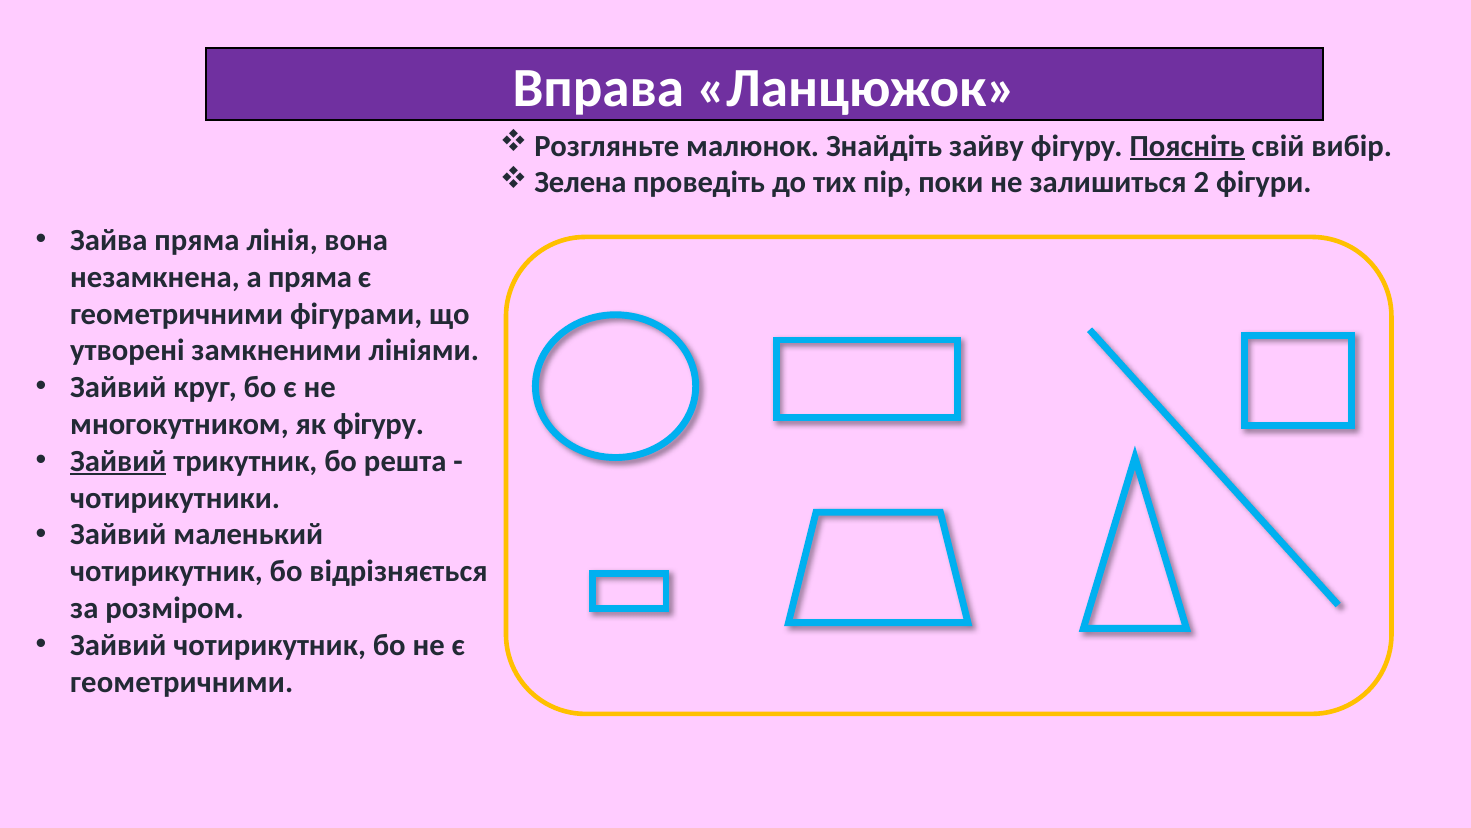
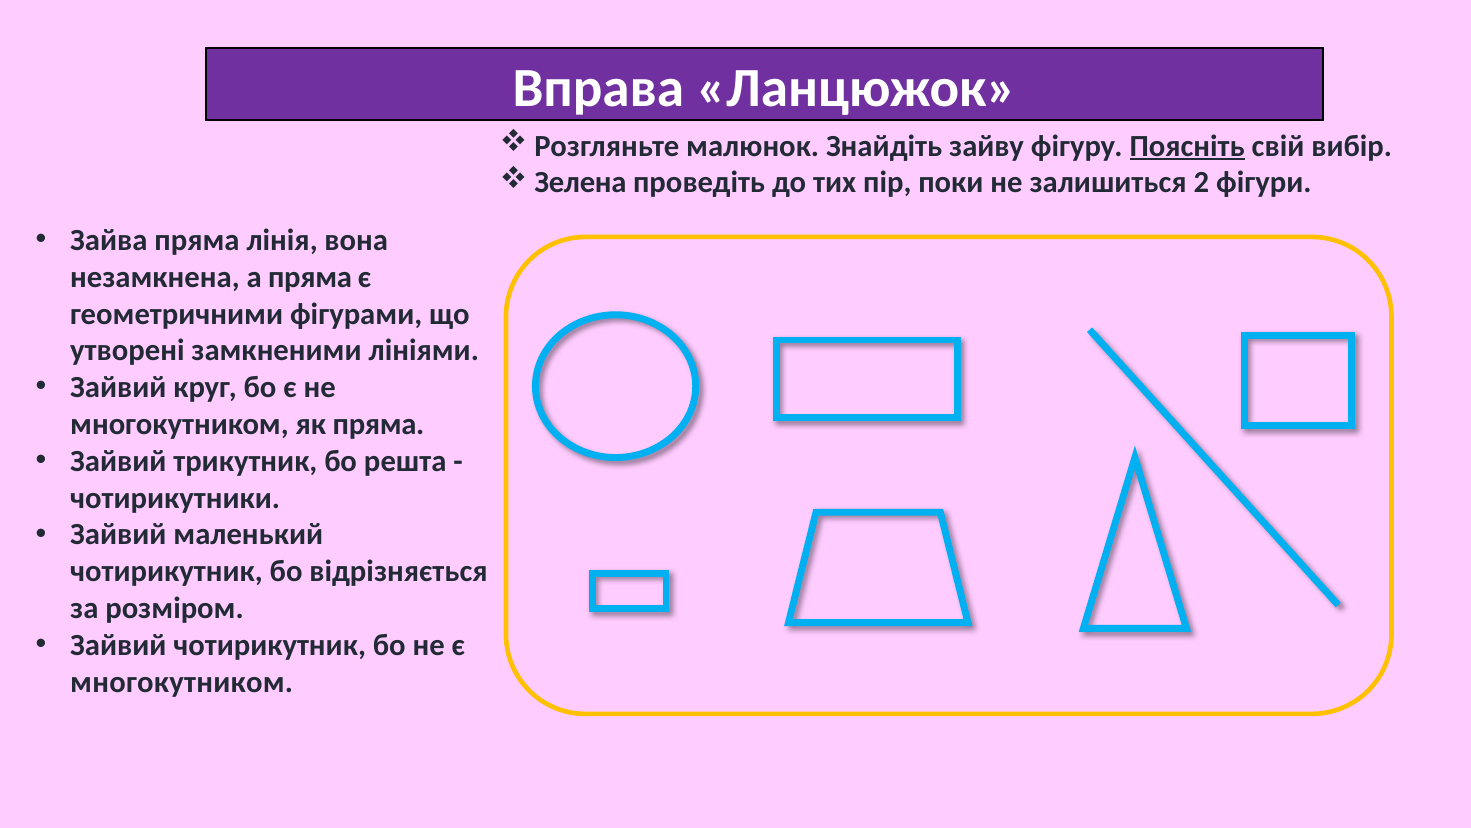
як фігуру: фігуру -> пряма
Зайвий at (118, 461) underline: present -> none
геометричними at (182, 682): геометричними -> многокутником
